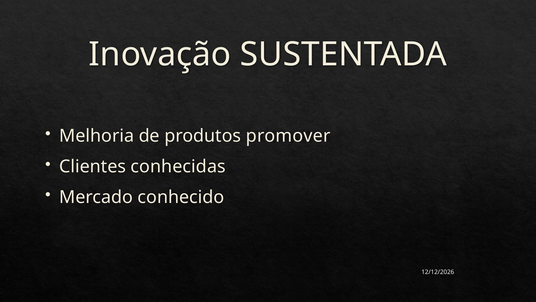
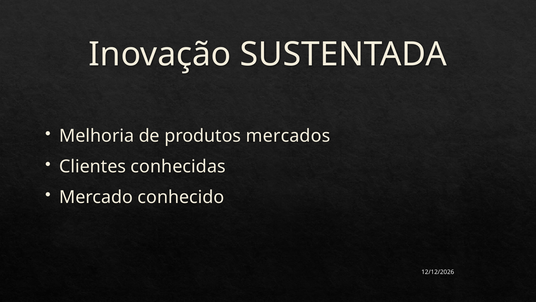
promover: promover -> mercados
